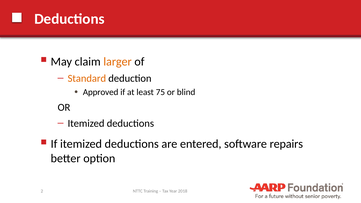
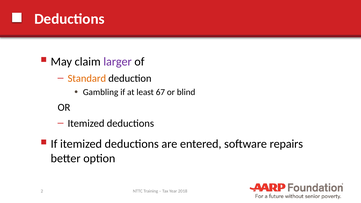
larger colour: orange -> purple
Approved: Approved -> Gambling
75: 75 -> 67
